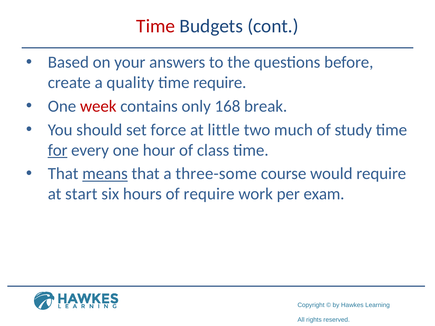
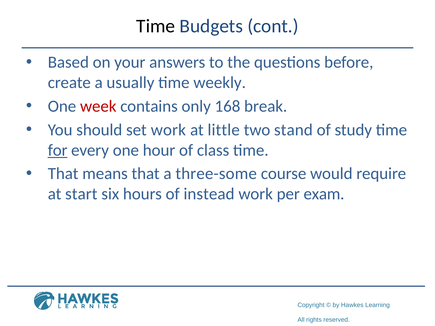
Time at (156, 26) colour: red -> black
quality: quality -> usually
time require: require -> weekly
set force: force -> work
much: much -> stand
means underline: present -> none
of require: require -> instead
